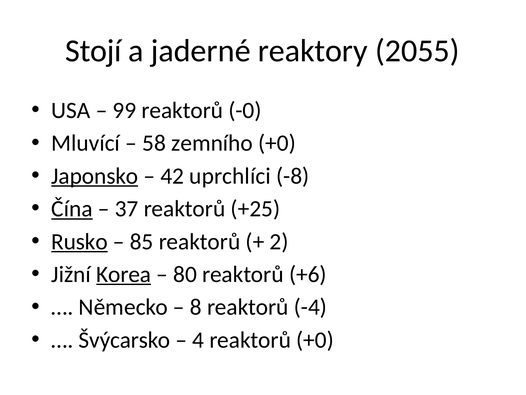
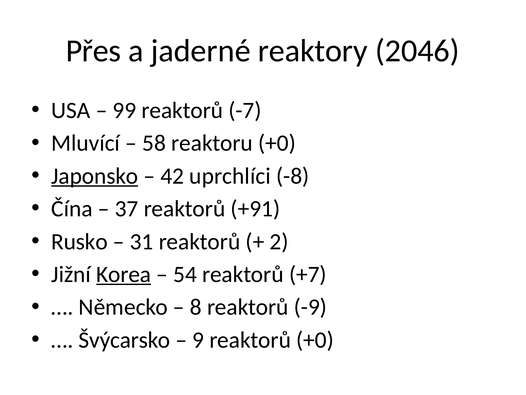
Stojí: Stojí -> Přes
2055: 2055 -> 2046
-0: -0 -> -7
zemního: zemního -> reaktoru
Čína underline: present -> none
+25: +25 -> +91
Rusko underline: present -> none
85: 85 -> 31
80: 80 -> 54
+6: +6 -> +7
-4: -4 -> -9
4: 4 -> 9
